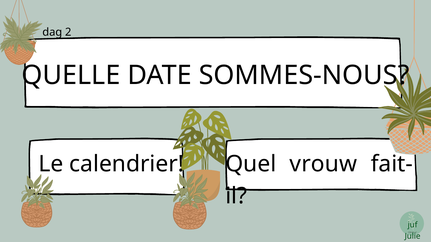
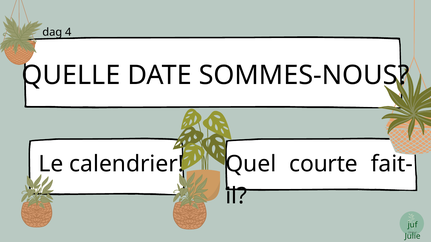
2: 2 -> 4
vrouw: vrouw -> courte
